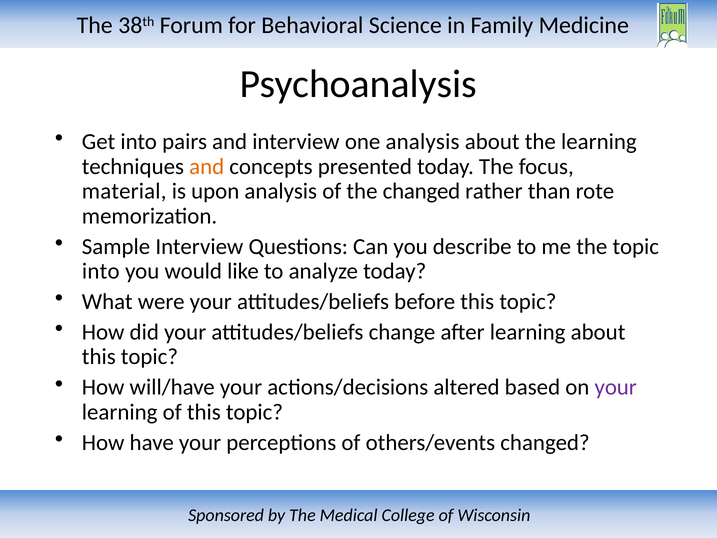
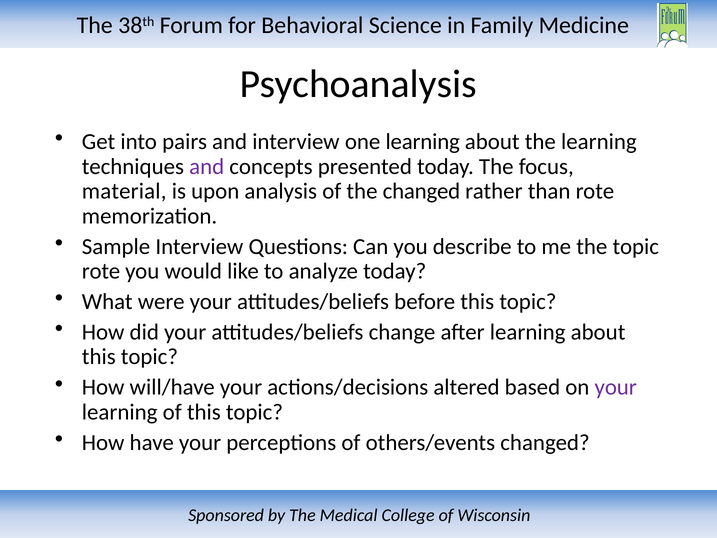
one analysis: analysis -> learning
and at (207, 166) colour: orange -> purple
into at (101, 271): into -> rote
